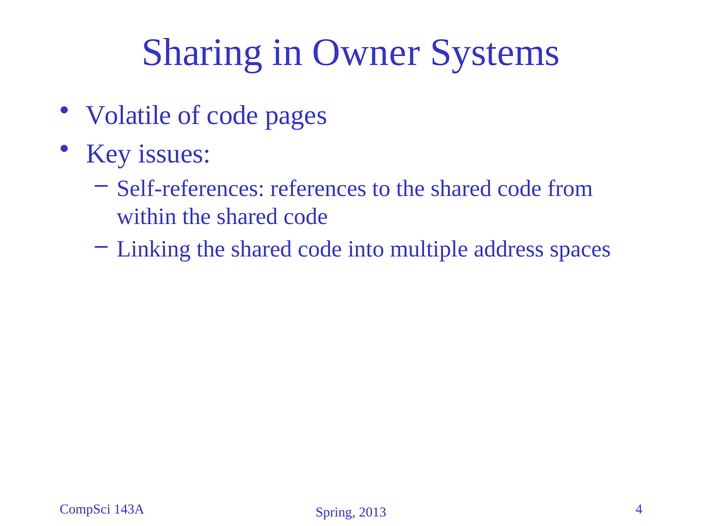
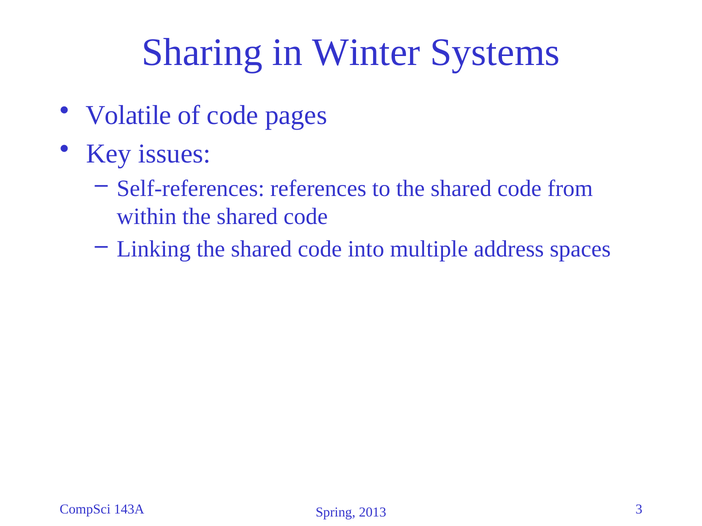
Owner: Owner -> Winter
4: 4 -> 3
